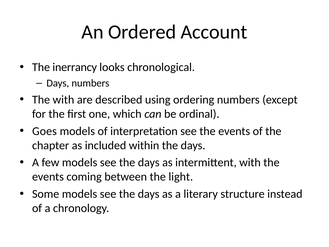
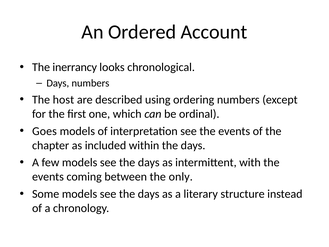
The with: with -> host
light: light -> only
